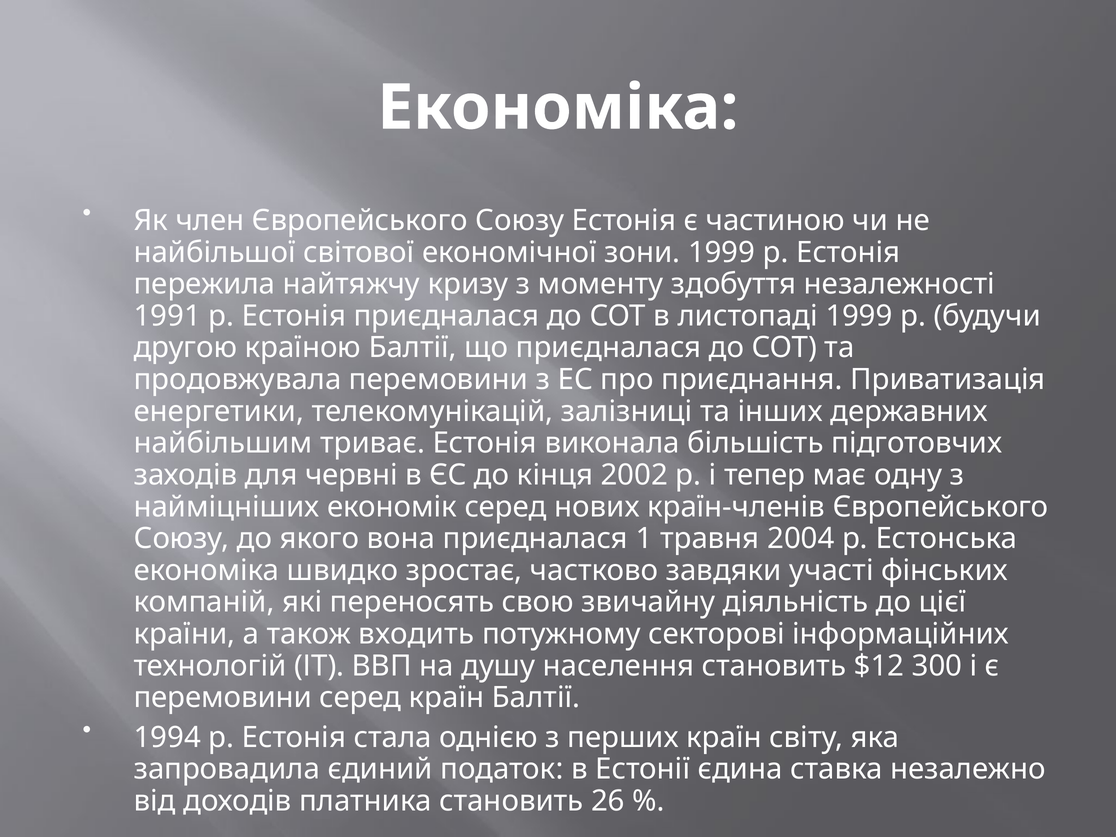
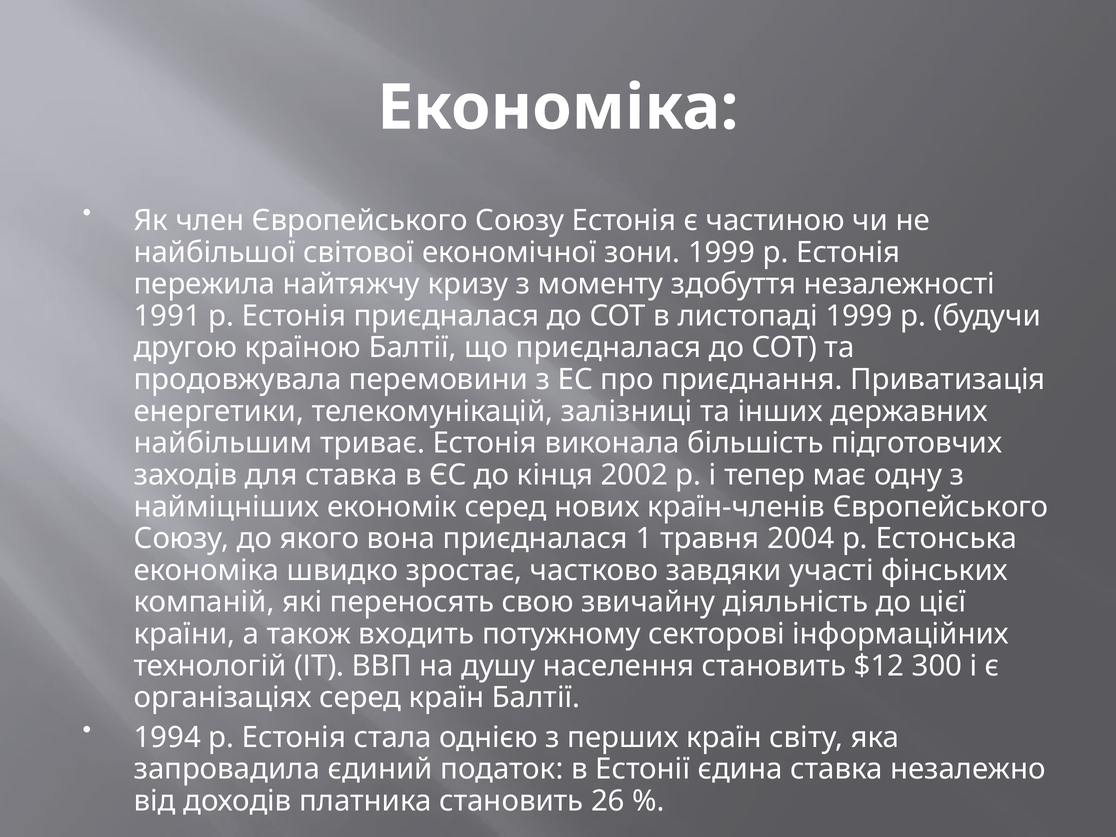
для червні: червні -> ставка
перемовини at (223, 698): перемовини -> організаціях
